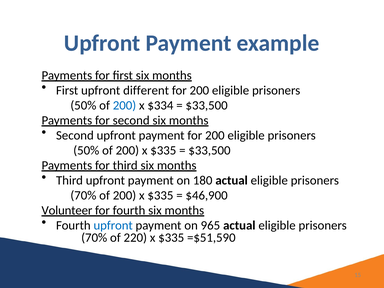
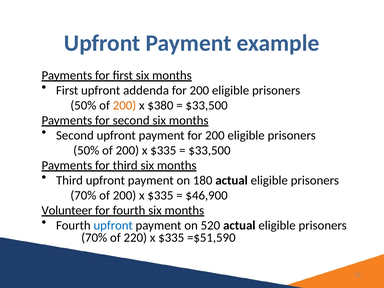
different: different -> addenda
200 at (124, 105) colour: blue -> orange
$334: $334 -> $380
965: 965 -> 520
